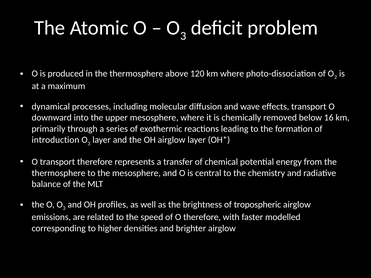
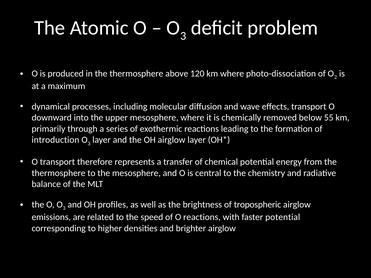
16: 16 -> 55
O therefore: therefore -> reactions
faster modelled: modelled -> potential
